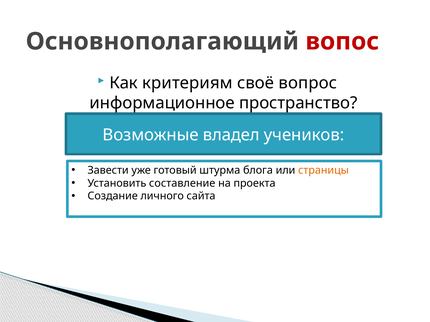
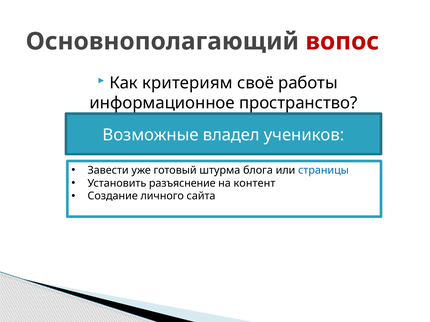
вопрос: вопрос -> работы
страницы colour: orange -> blue
составление: составление -> разъяснение
проекта: проекта -> контент
